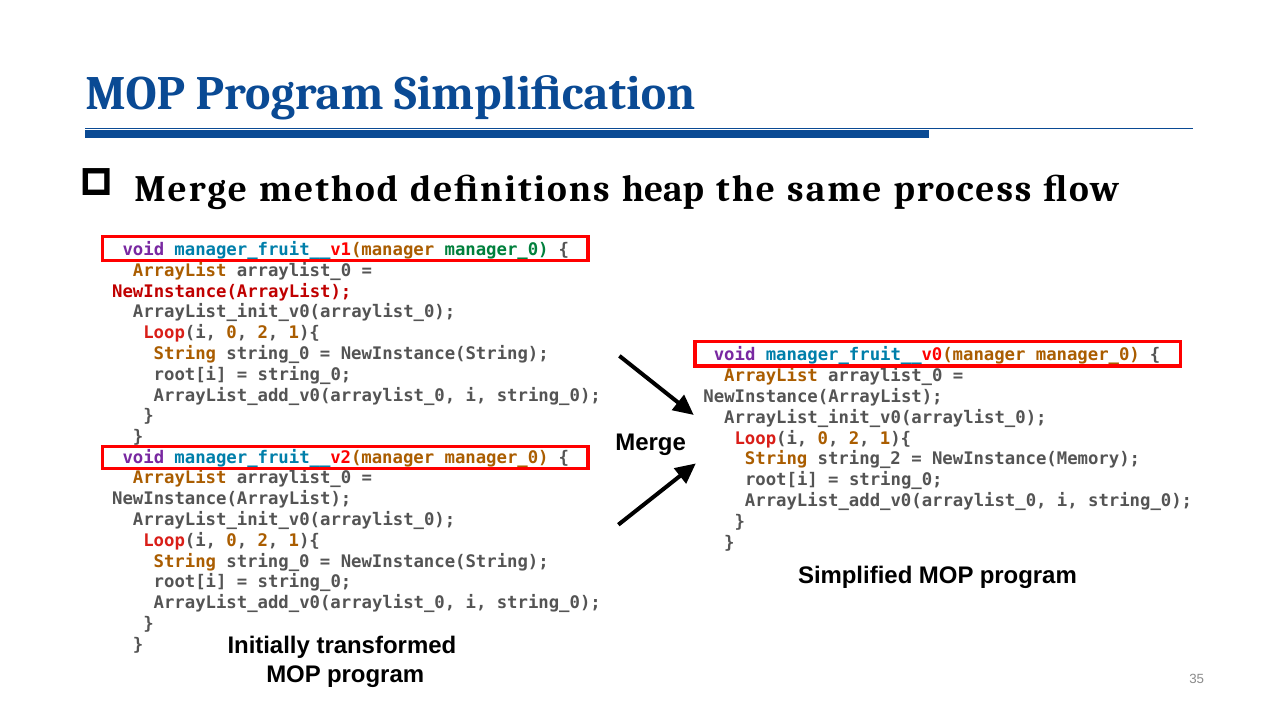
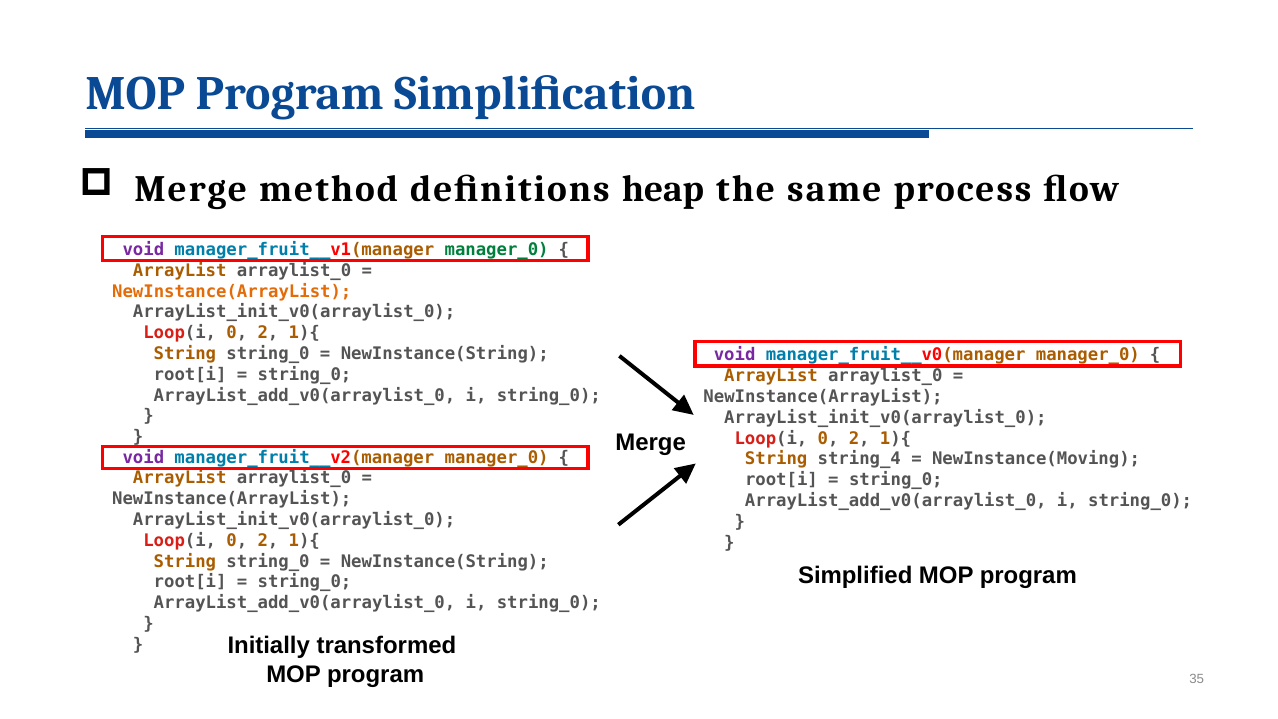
NewInstance(ArrayList at (232, 291) colour: red -> orange
string_2: string_2 -> string_4
NewInstance(Memory: NewInstance(Memory -> NewInstance(Moving
